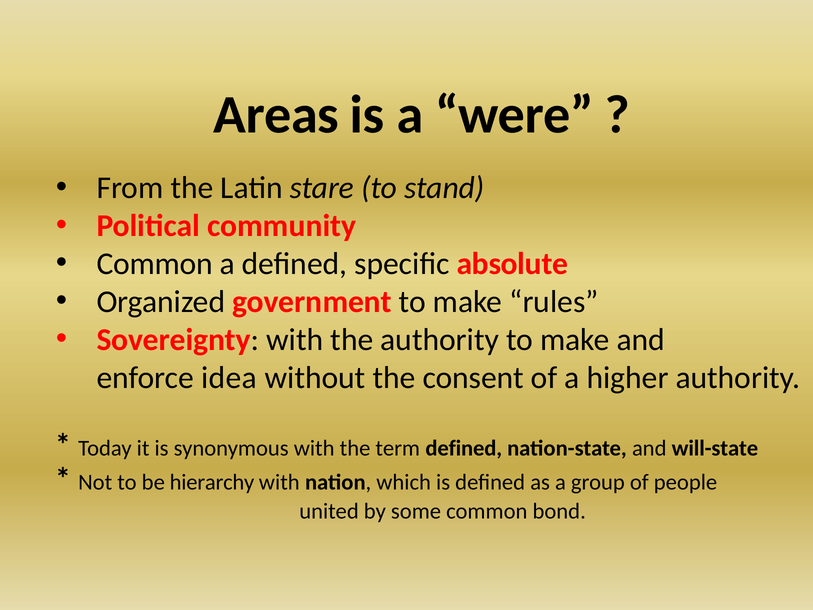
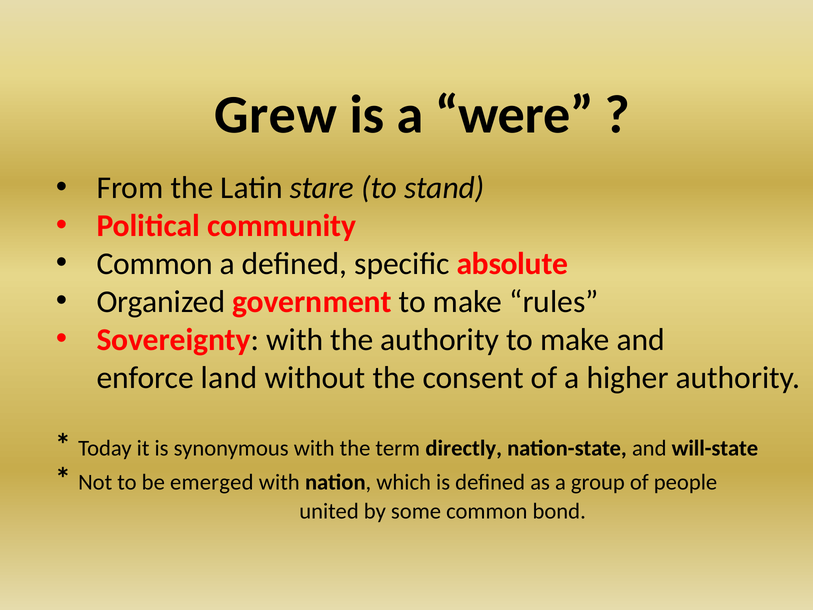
Areas: Areas -> Grew
idea: idea -> land
term defined: defined -> directly
hierarchy: hierarchy -> emerged
